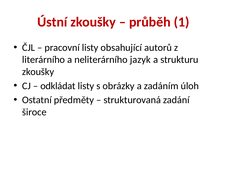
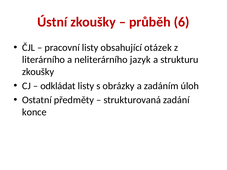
1: 1 -> 6
autorů: autorů -> otázek
široce: široce -> konce
